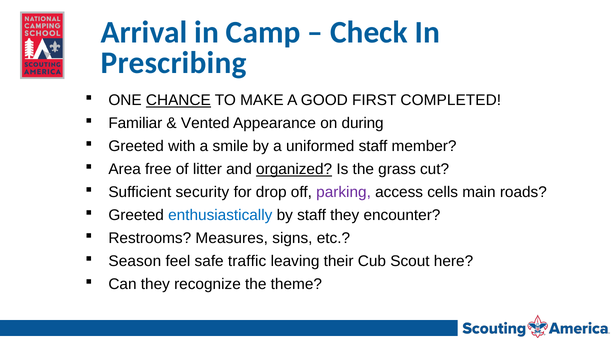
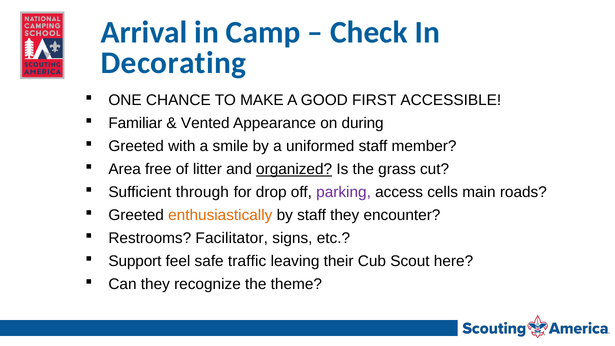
Prescribing: Prescribing -> Decorating
CHANCE underline: present -> none
COMPLETED: COMPLETED -> ACCESSIBLE
security: security -> through
enthusiastically colour: blue -> orange
Measures: Measures -> Facilitator
Season: Season -> Support
